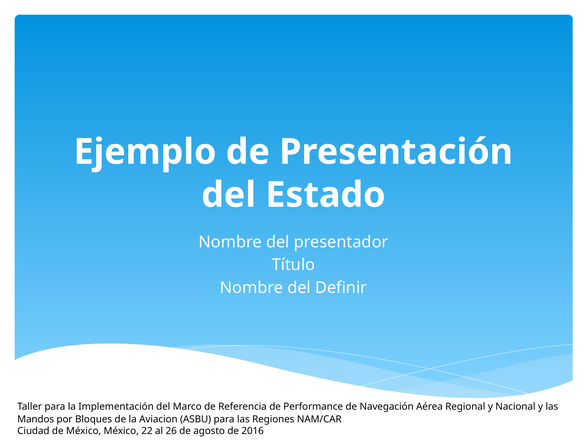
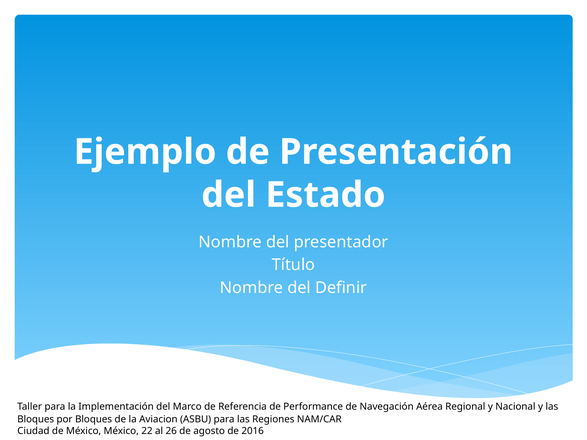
Mandos at (36, 419): Mandos -> Bloques
